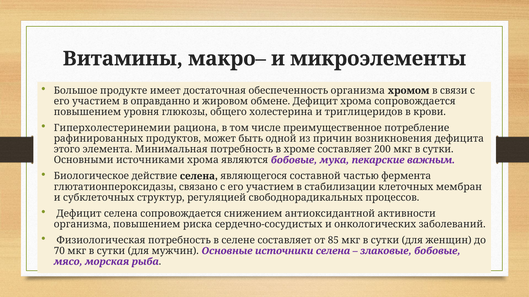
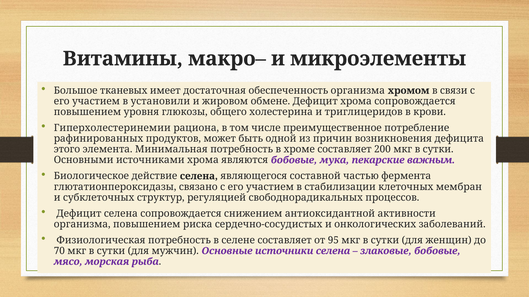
продукте: продукте -> тканевых
оправданно: оправданно -> установили
85: 85 -> 95
